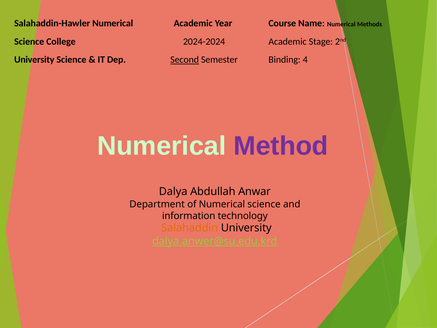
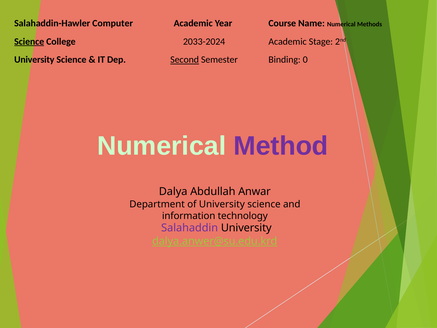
Salahaddin-Hawler Numerical: Numerical -> Computer
Science at (29, 42) underline: none -> present
2024-2024: 2024-2024 -> 2033-2024
4: 4 -> 0
of Numerical: Numerical -> University
Salahaddin colour: orange -> purple
